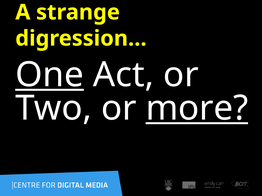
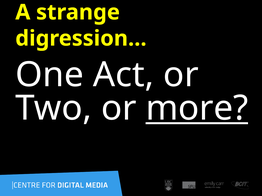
One underline: present -> none
